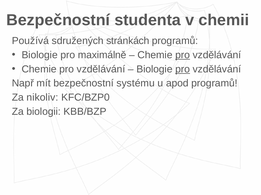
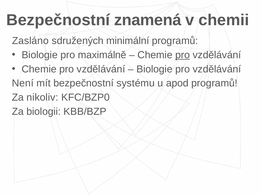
studenta: studenta -> znamená
Používá: Používá -> Zasláno
stránkách: stránkách -> minimální
pro at (183, 69) underline: present -> none
Např: Např -> Není
